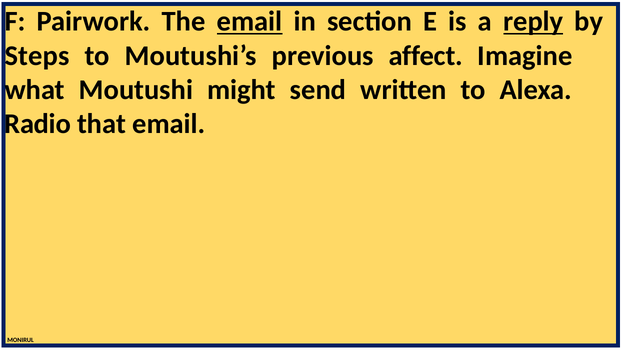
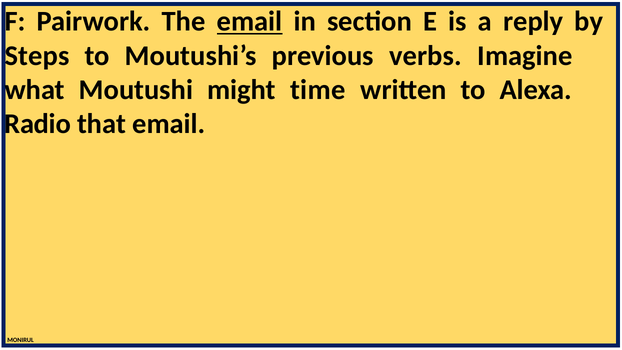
reply underline: present -> none
affect: affect -> verbs
send: send -> time
